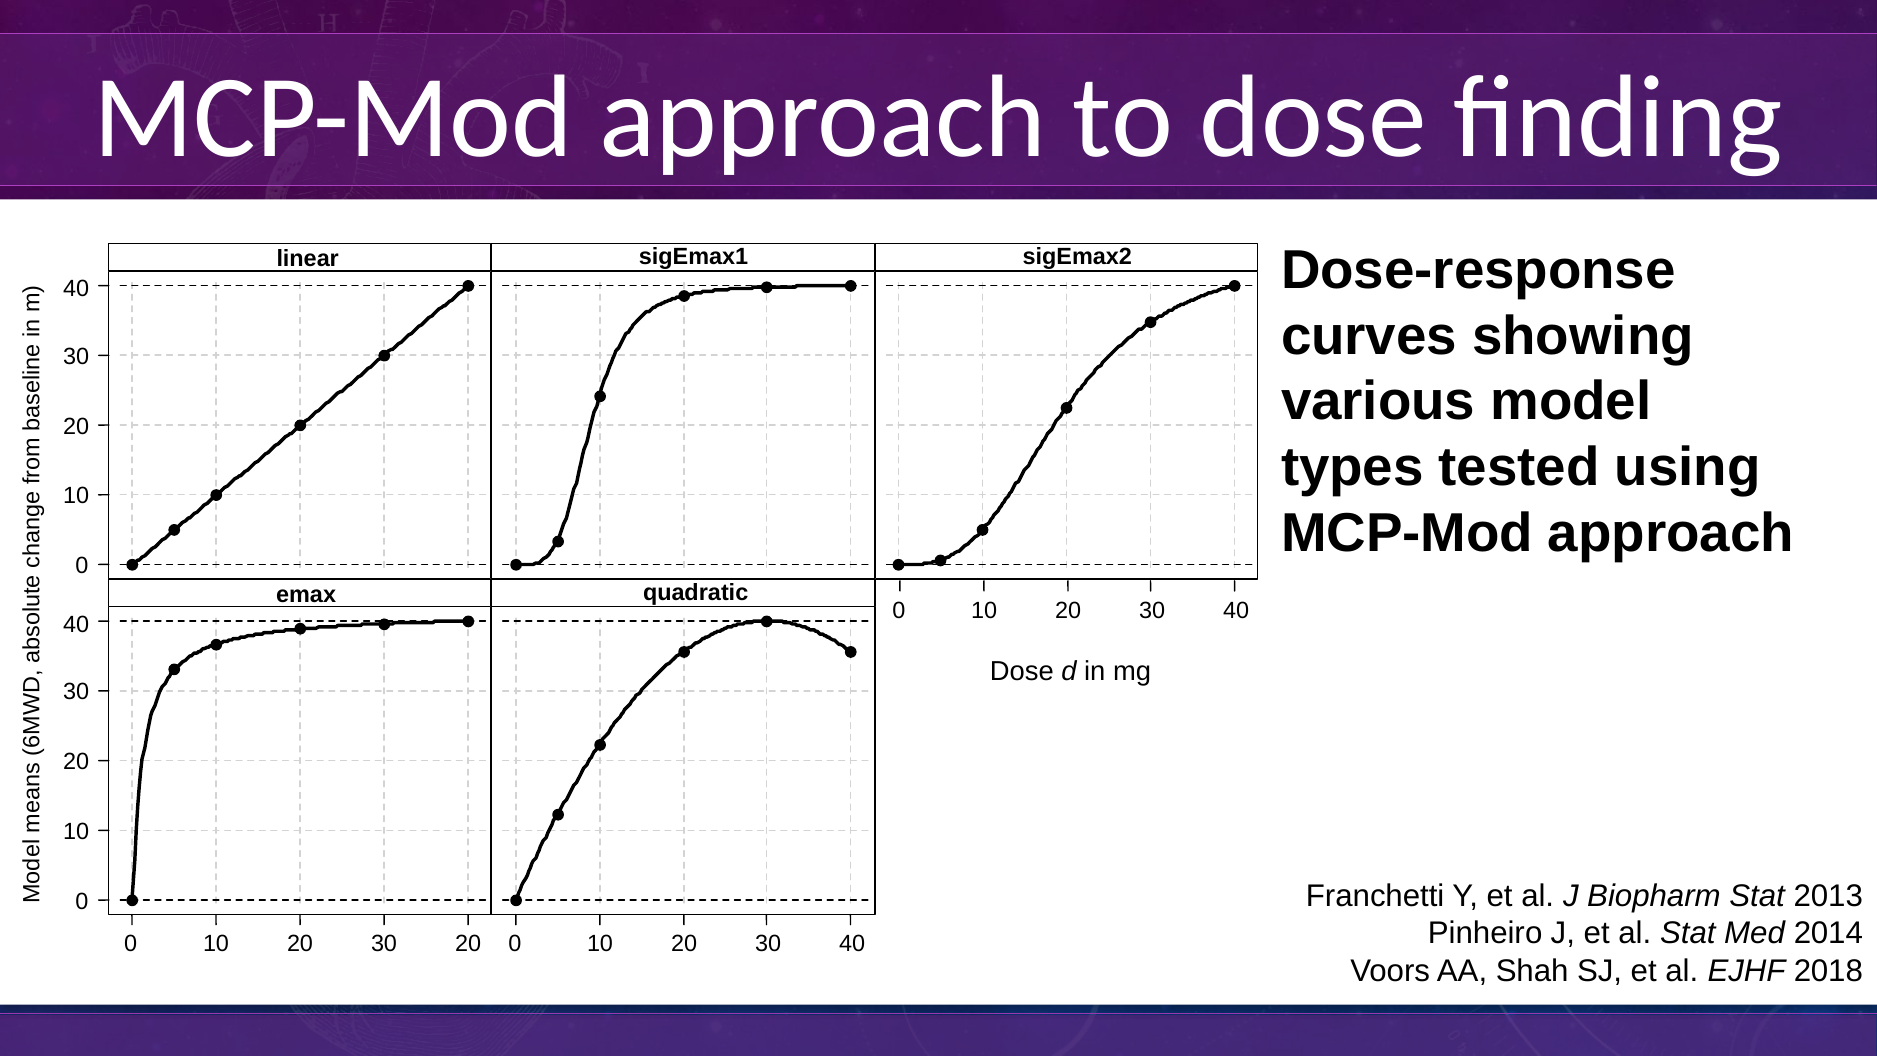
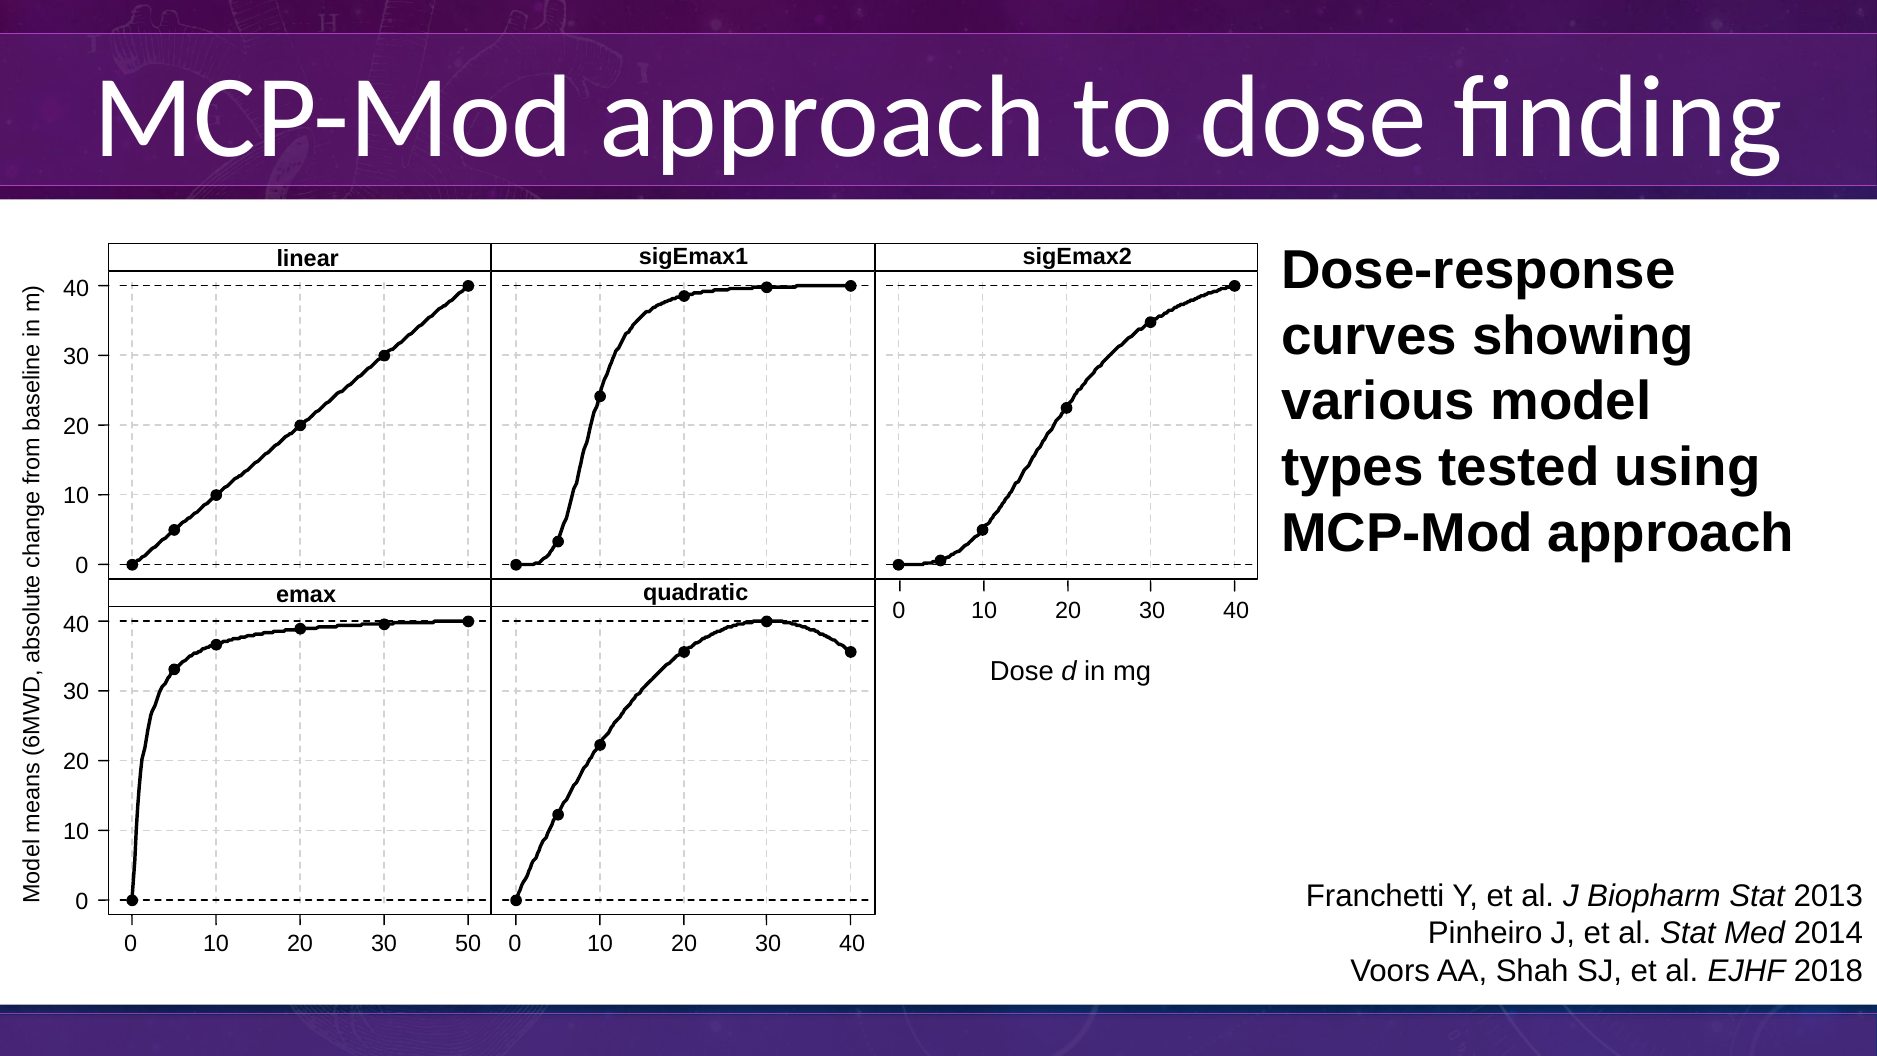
30 20: 20 -> 50
